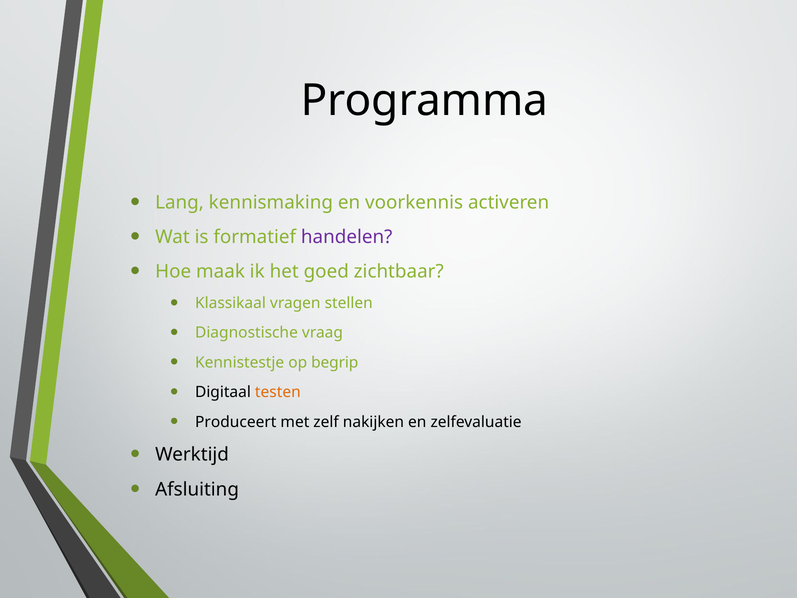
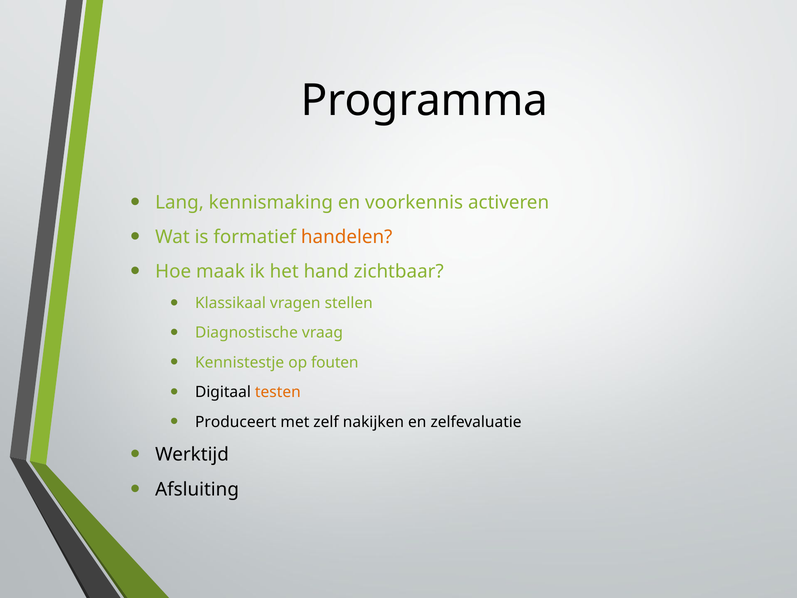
handelen colour: purple -> orange
goed: goed -> hand
begrip: begrip -> fouten
